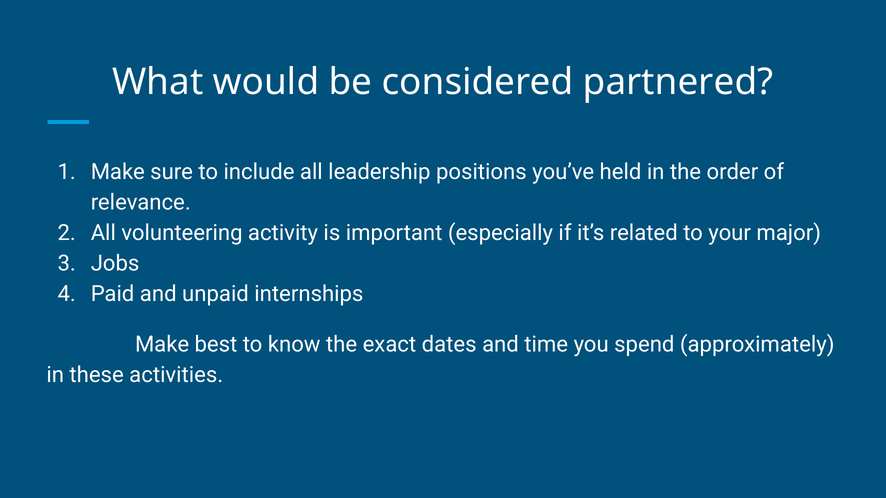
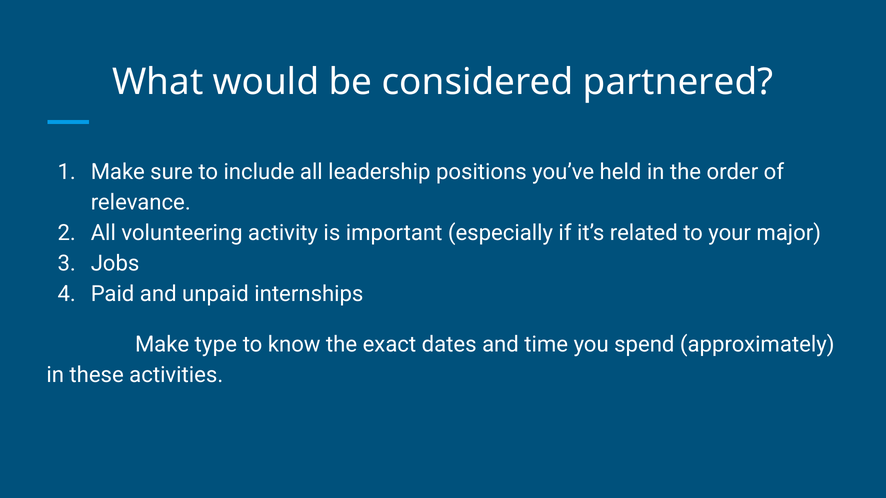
best: best -> type
